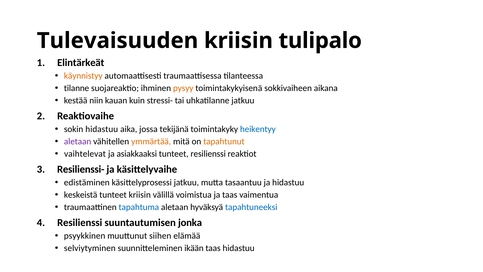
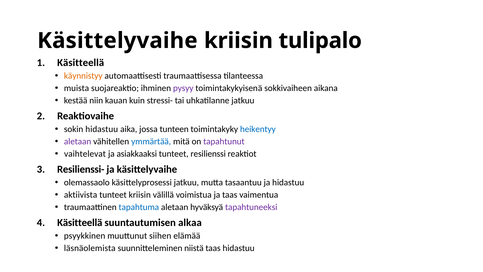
Tulevaisuuden at (117, 41): Tulevaisuuden -> Käsittelyvaihe
Elintärkeät at (81, 63): Elintärkeät -> Käsitteellä
tilanne: tilanne -> muista
pysyy colour: orange -> purple
tekijänä: tekijänä -> tunteen
ymmärtää colour: orange -> blue
tapahtunut colour: orange -> purple
edistäminen: edistäminen -> olemassaolo
keskeistä: keskeistä -> aktiivista
tapahtuneeksi colour: blue -> purple
Resilienssi at (80, 223): Resilienssi -> Käsitteellä
jonka: jonka -> alkaa
selviytyminen: selviytyminen -> läsnäolemista
ikään: ikään -> niistä
